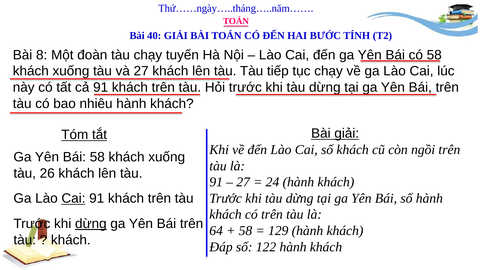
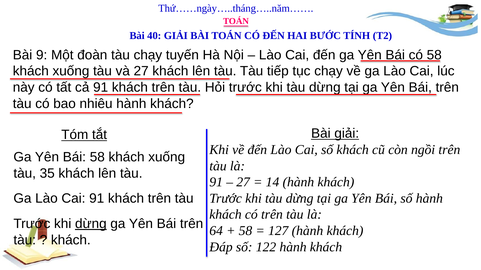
8: 8 -> 9
26: 26 -> 35
24: 24 -> 14
Cai at (73, 199) underline: present -> none
129: 129 -> 127
